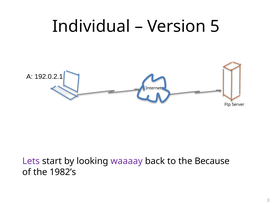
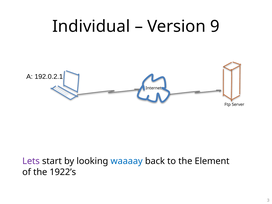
5: 5 -> 9
waaaay colour: purple -> blue
Because: Because -> Element
1982’s: 1982’s -> 1922’s
